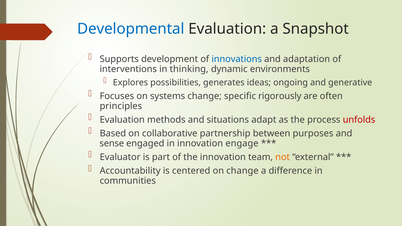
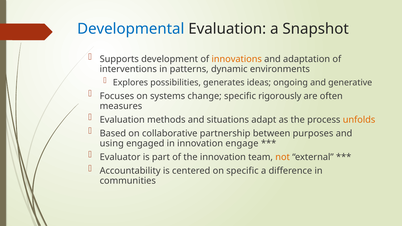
innovations colour: blue -> orange
thinking: thinking -> patterns
principles: principles -> measures
unfolds colour: red -> orange
sense: sense -> using
on change: change -> specific
